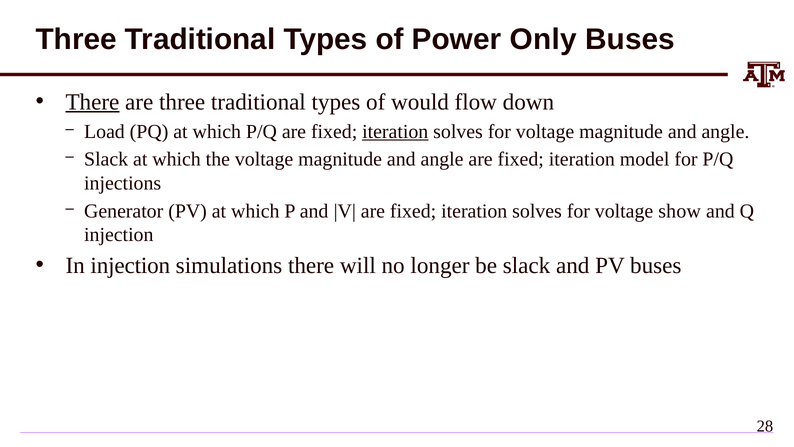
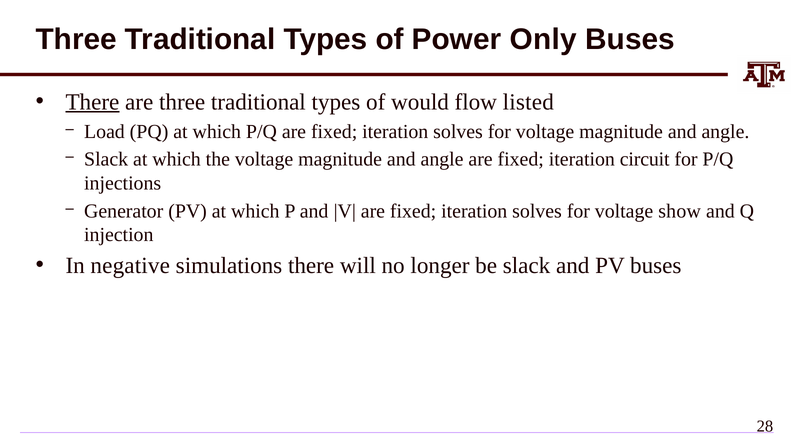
down: down -> listed
iteration at (395, 131) underline: present -> none
model: model -> circuit
In injection: injection -> negative
